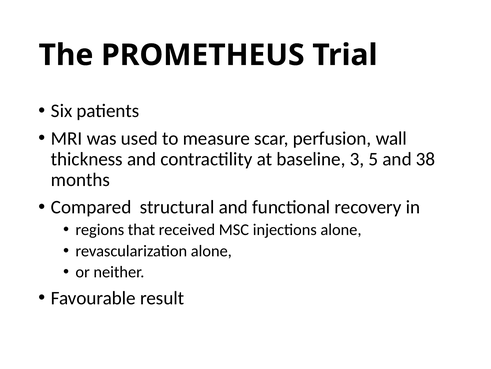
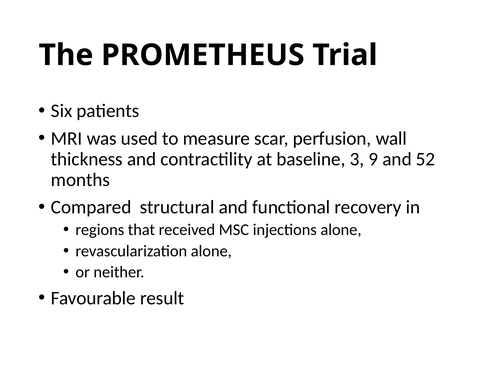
5: 5 -> 9
38: 38 -> 52
